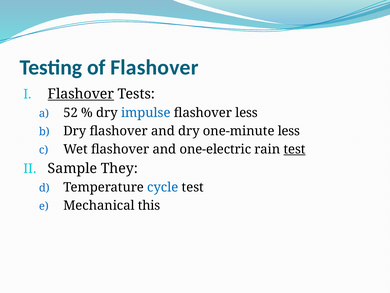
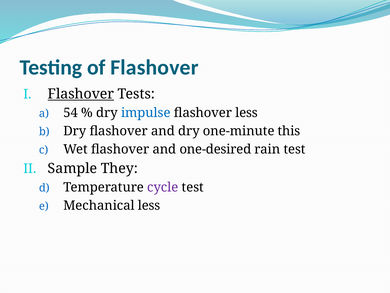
52: 52 -> 54
one-minute less: less -> this
one-electric: one-electric -> one-desired
test at (295, 149) underline: present -> none
cycle colour: blue -> purple
Mechanical this: this -> less
